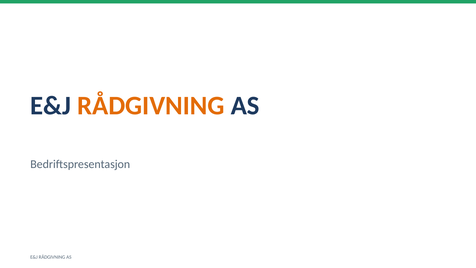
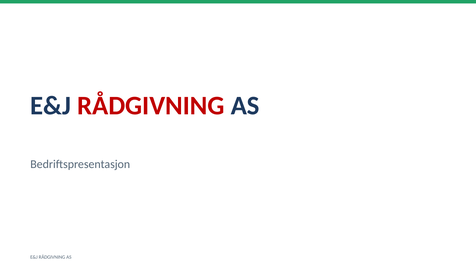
RÅDGIVNING at (151, 106) colour: orange -> red
